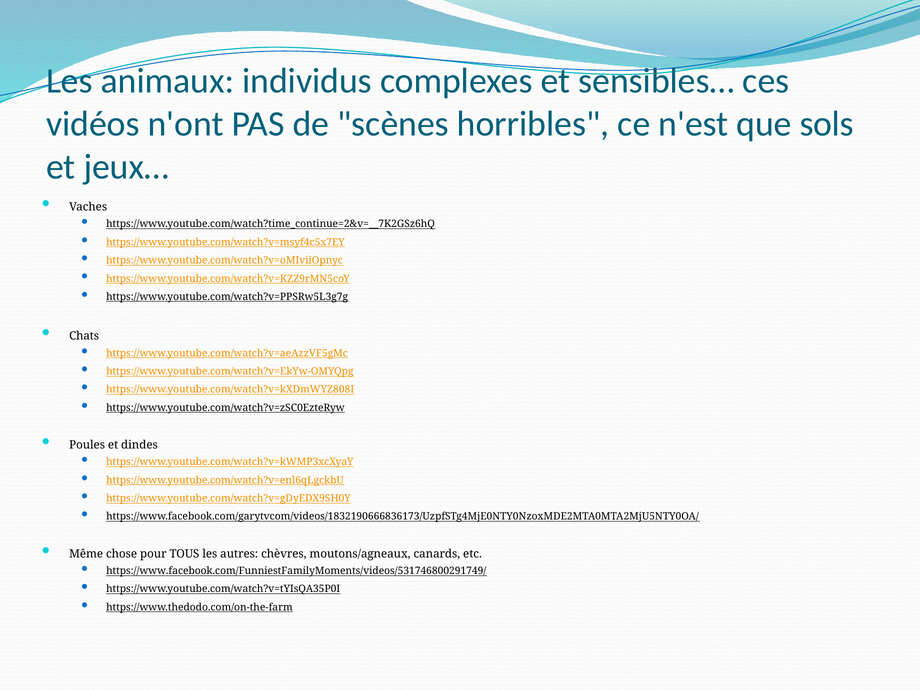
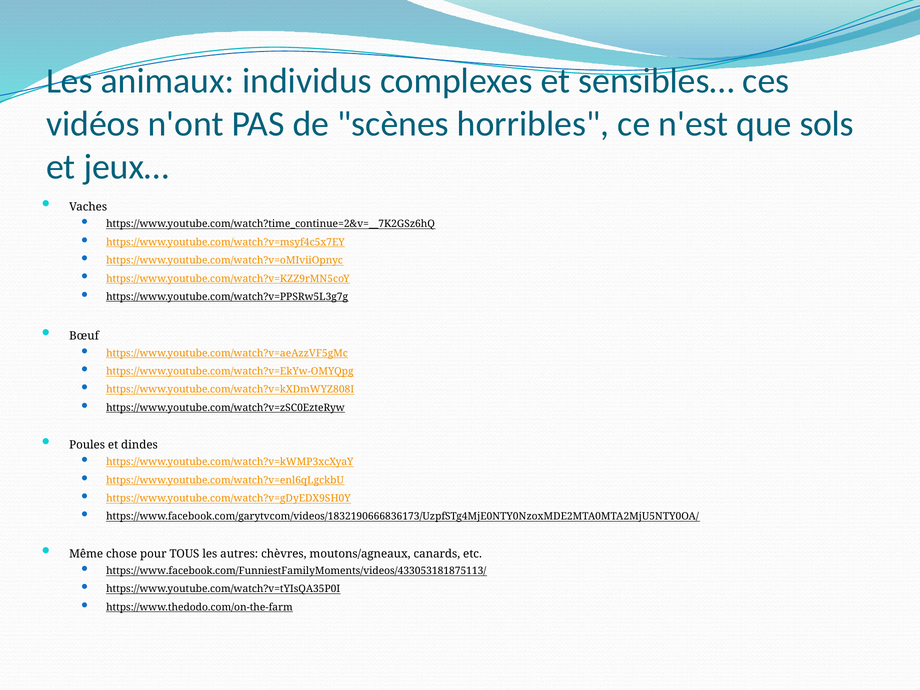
Chats: Chats -> Bœuf
https://www.facebook.com/FunniestFamilyMoments/videos/531746800291749/: https://www.facebook.com/FunniestFamilyMoments/videos/531746800291749/ -> https://www.facebook.com/FunniestFamilyMoments/videos/433053181875113/
